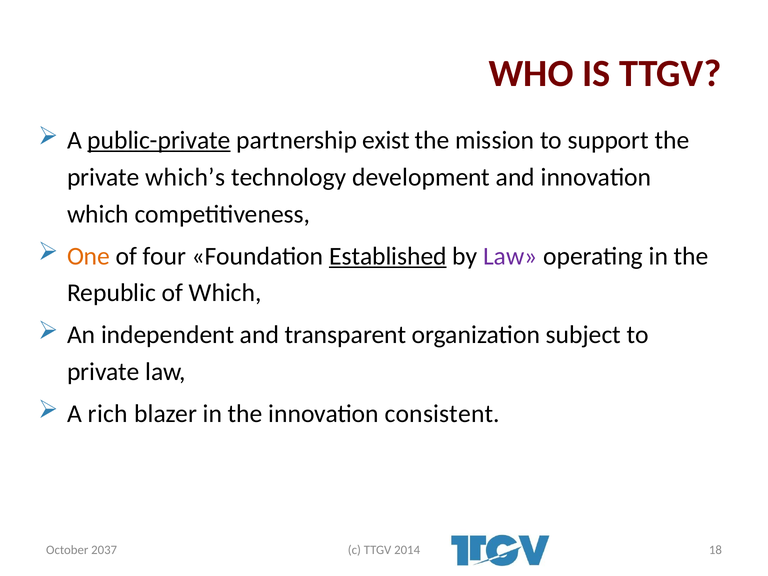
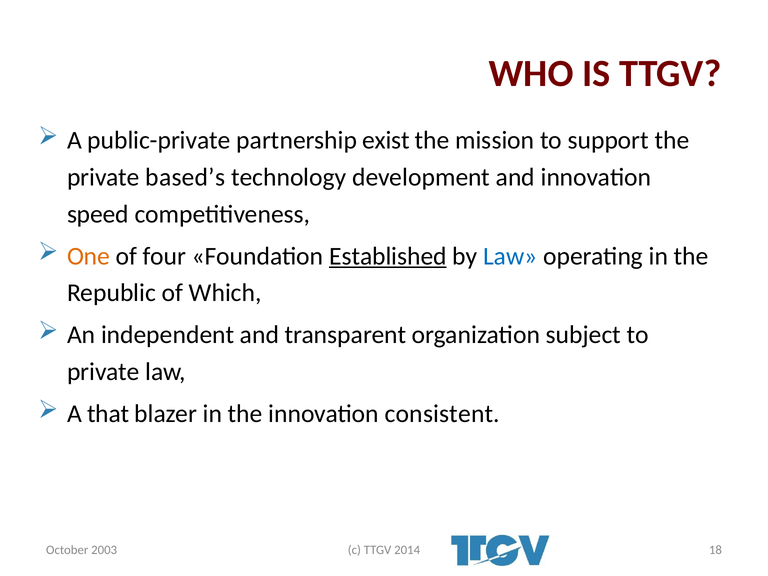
public-private underline: present -> none
which’s: which’s -> based’s
which at (98, 214): which -> speed
Law at (510, 256) colour: purple -> blue
rich: rich -> that
2037: 2037 -> 2003
